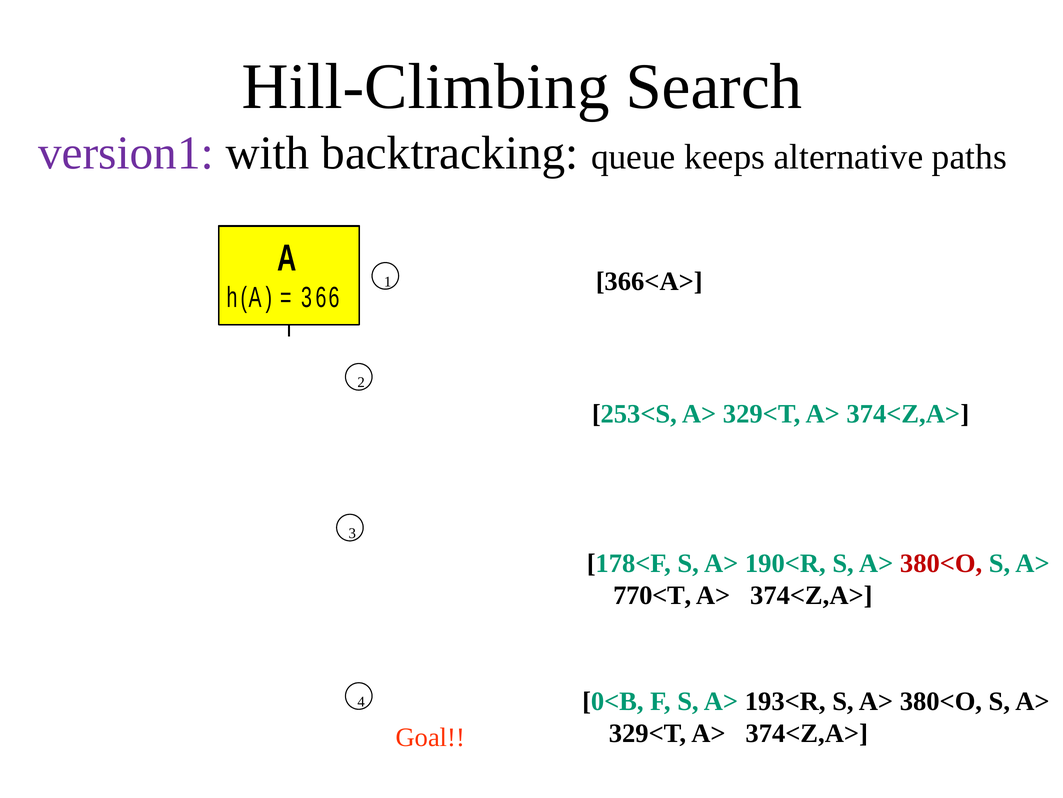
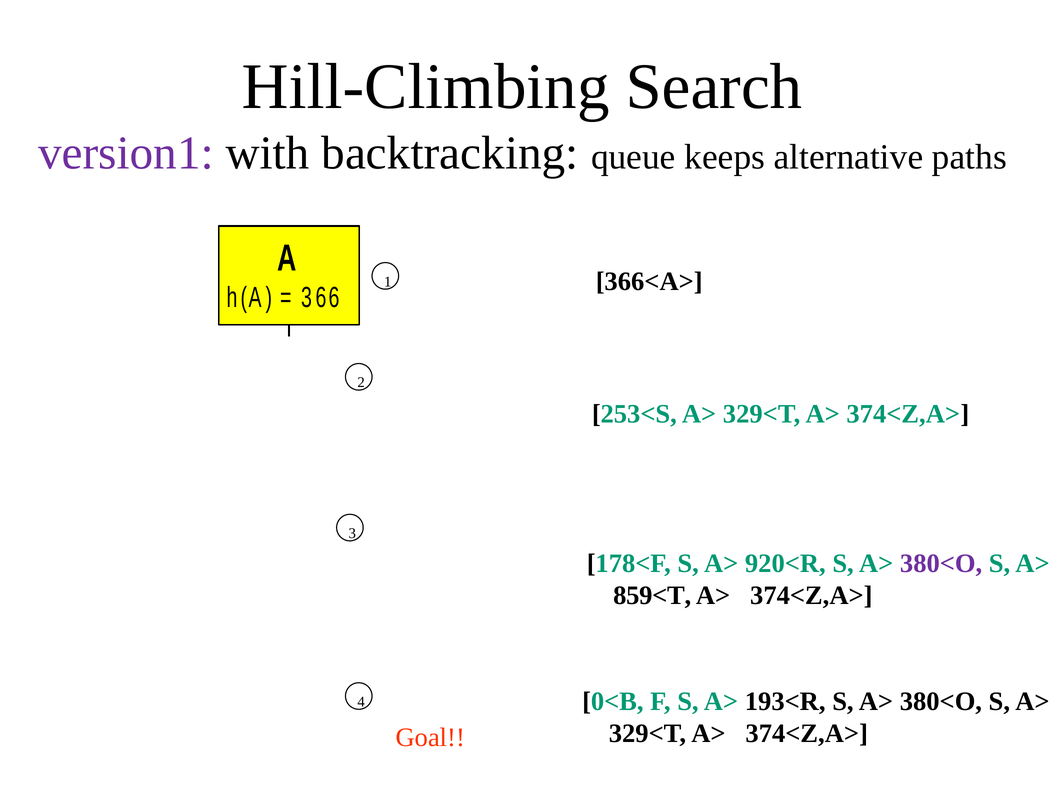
190<R: 190<R -> 920<R
380<O at (941, 563) colour: red -> purple
770<T: 770<T -> 859<T
